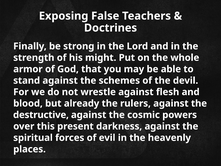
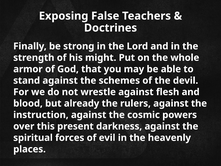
destructive: destructive -> instruction
